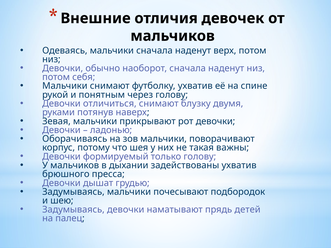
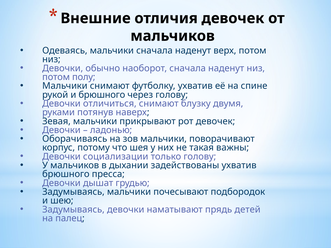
себя: себя -> полу
и понятным: понятным -> брюшного
рот девочки: девочки -> девочек
формируемый: формируемый -> социализации
